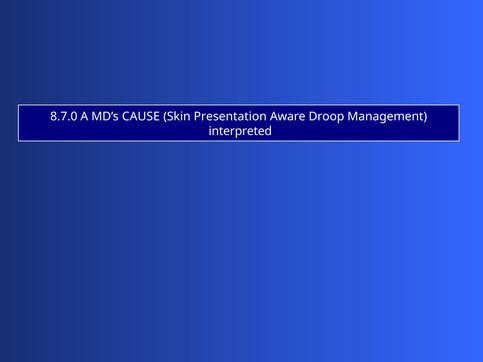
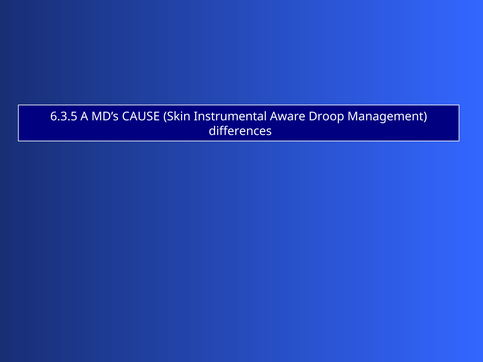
8.7.0: 8.7.0 -> 6.3.5
Presentation: Presentation -> Instrumental
interpreted: interpreted -> differences
